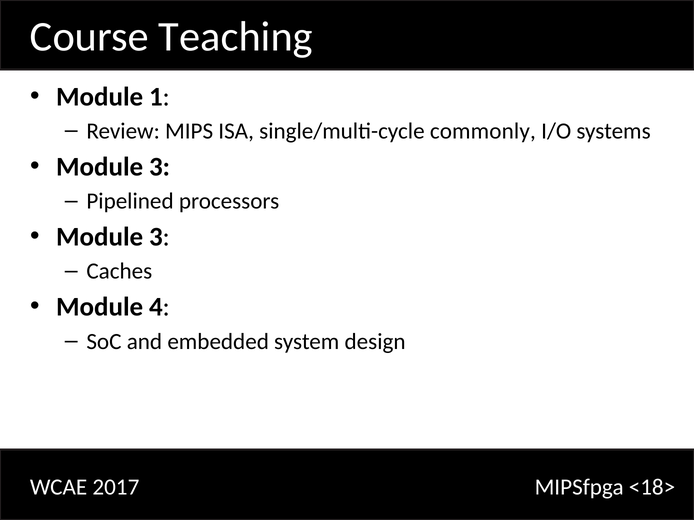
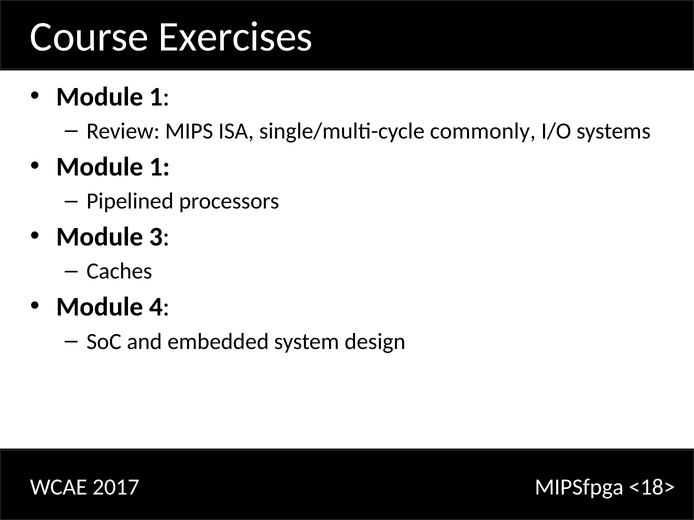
Teaching: Teaching -> Exercises
3 at (160, 167): 3 -> 1
